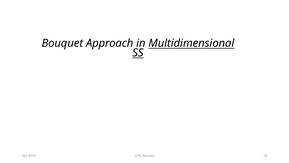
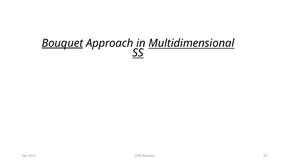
Bouquet underline: none -> present
